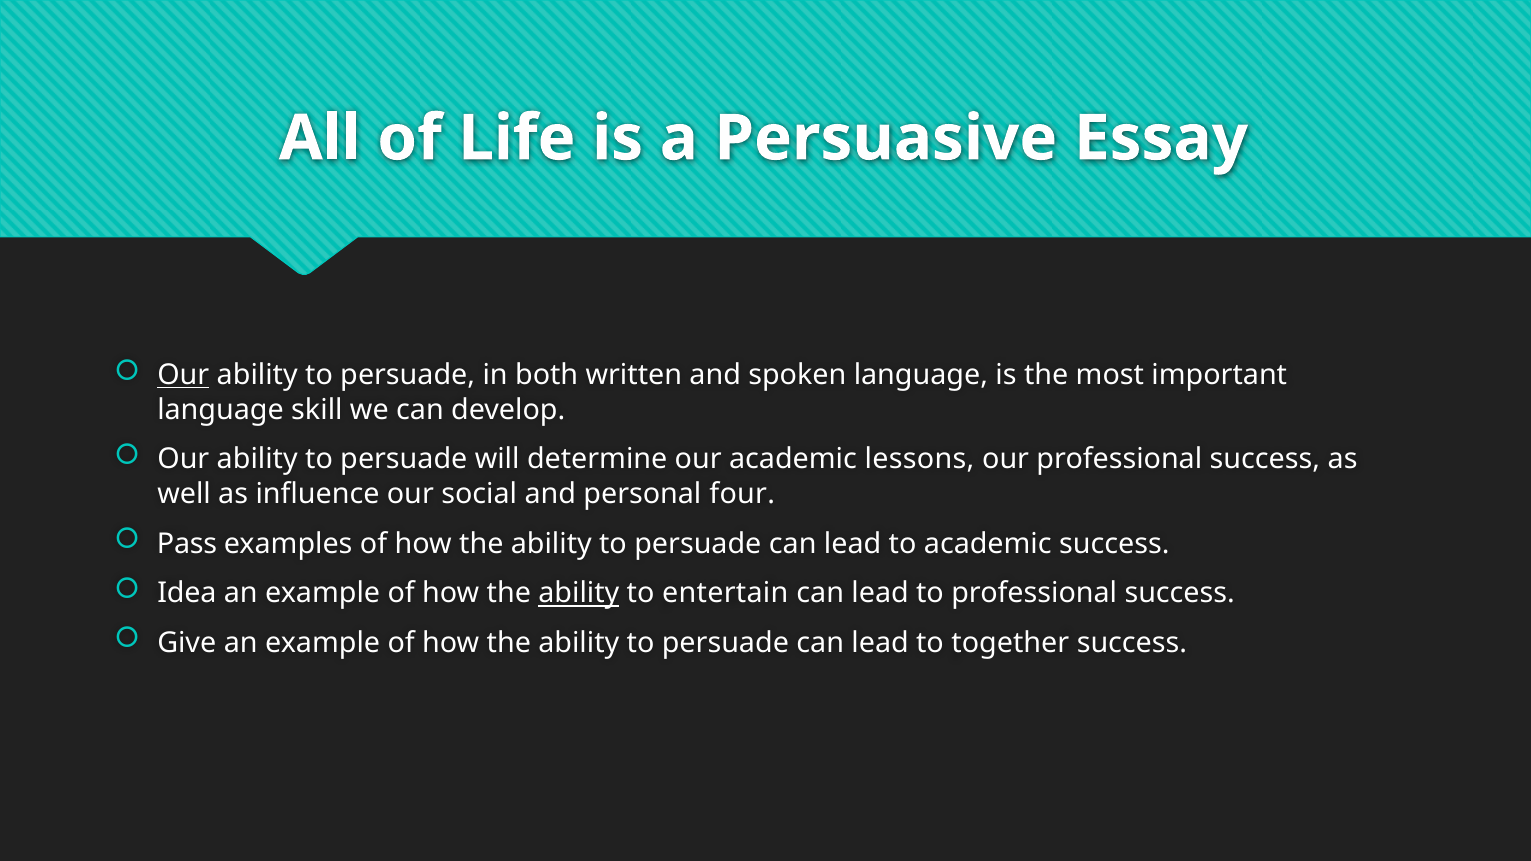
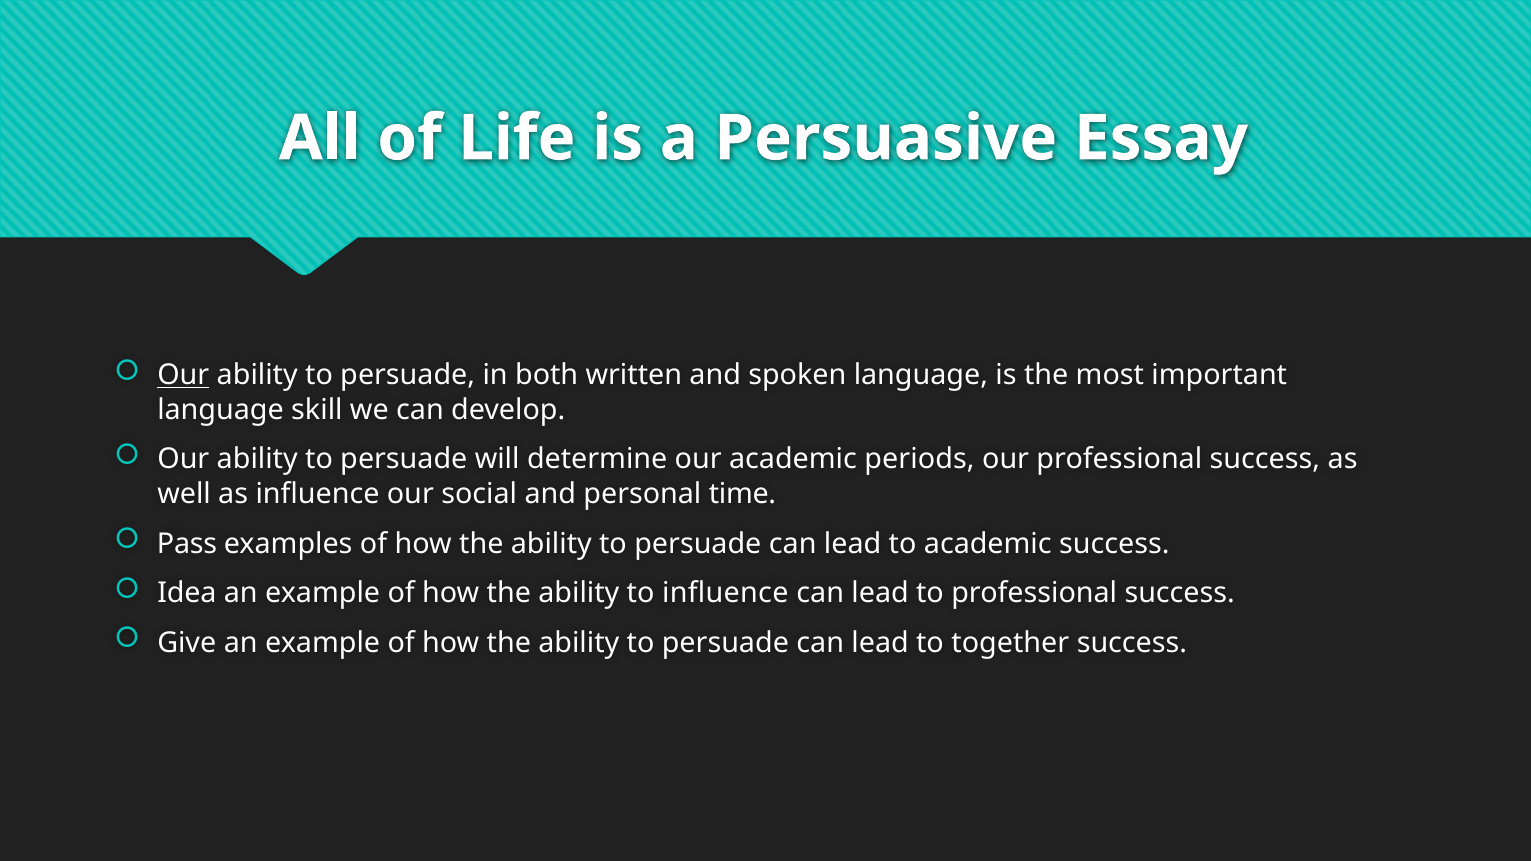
lessons: lessons -> periods
four: four -> time
ability at (579, 594) underline: present -> none
to entertain: entertain -> influence
